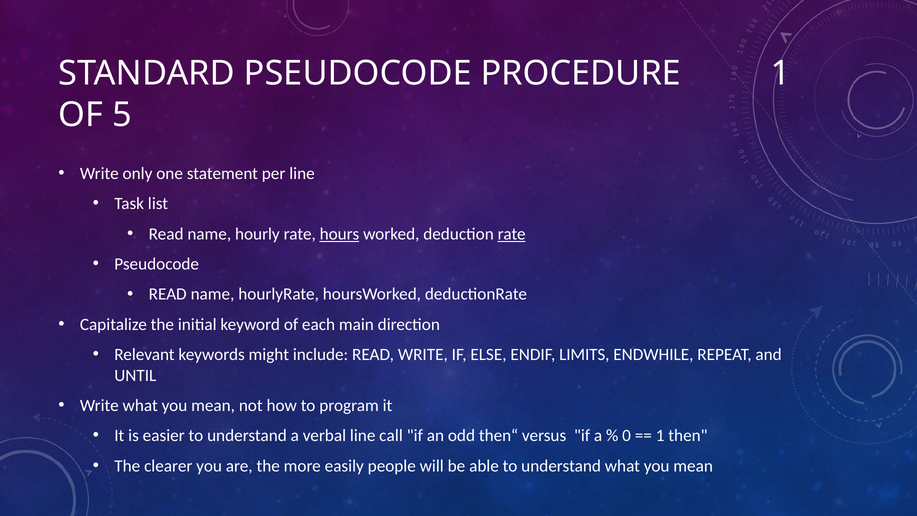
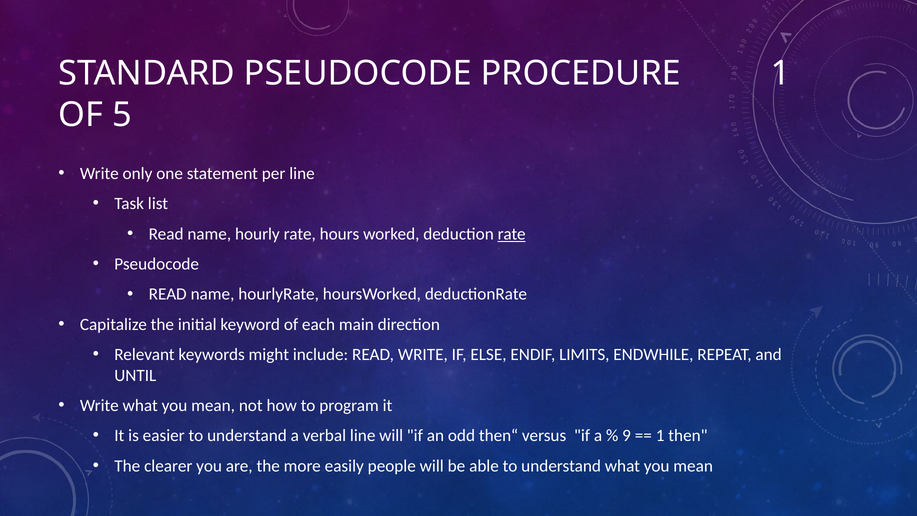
hours underline: present -> none
line call: call -> will
0: 0 -> 9
